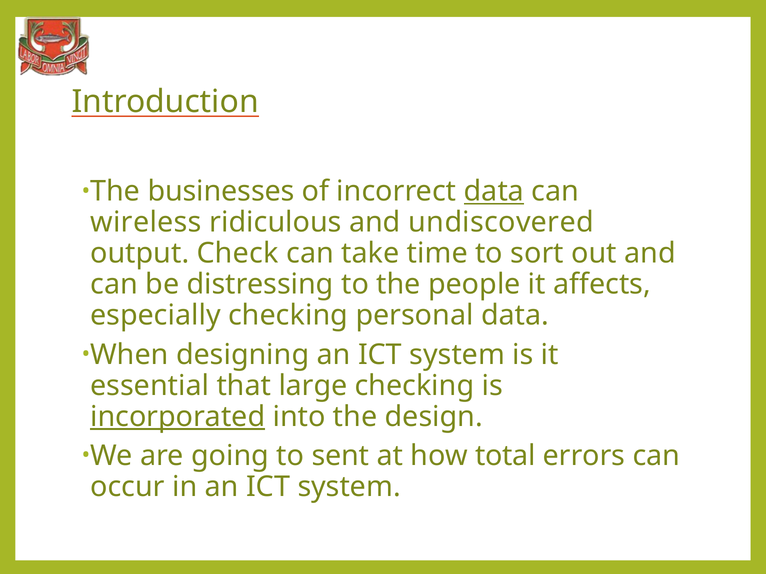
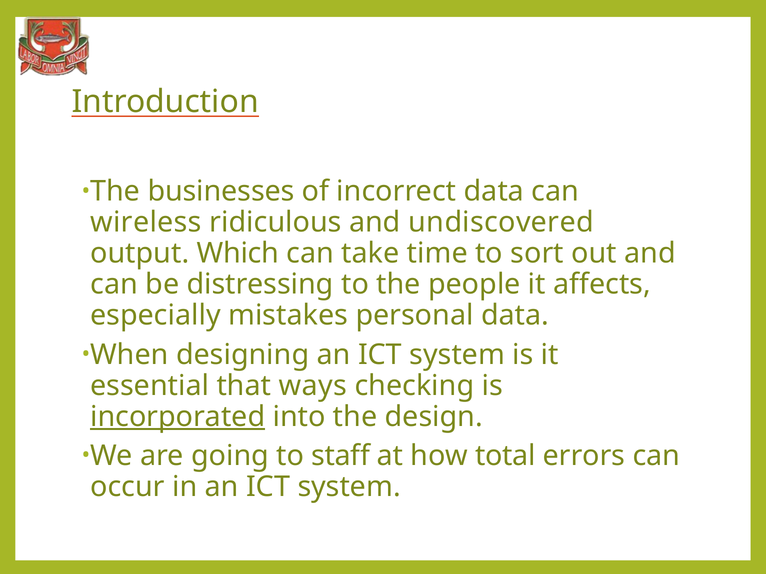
data at (494, 192) underline: present -> none
Check: Check -> Which
especially checking: checking -> mistakes
large: large -> ways
sent: sent -> staff
